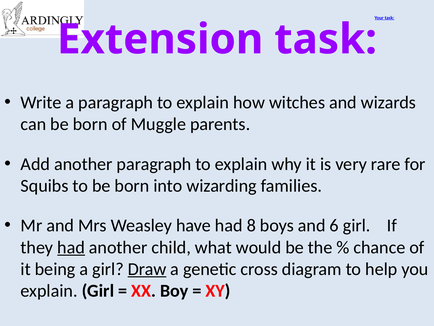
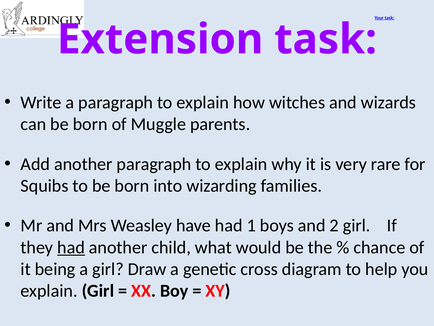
8: 8 -> 1
6: 6 -> 2
Draw underline: present -> none
